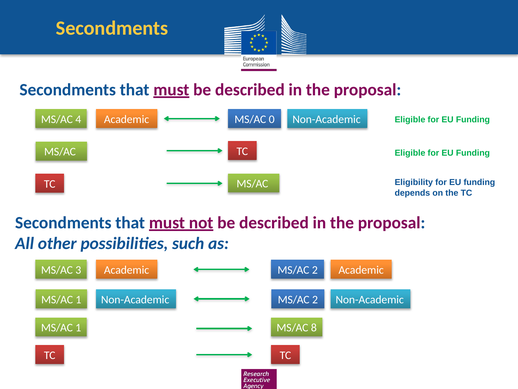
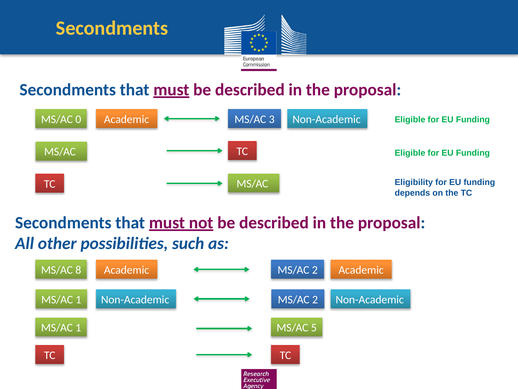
4: 4 -> 0
0: 0 -> 3
3: 3 -> 8
8: 8 -> 5
